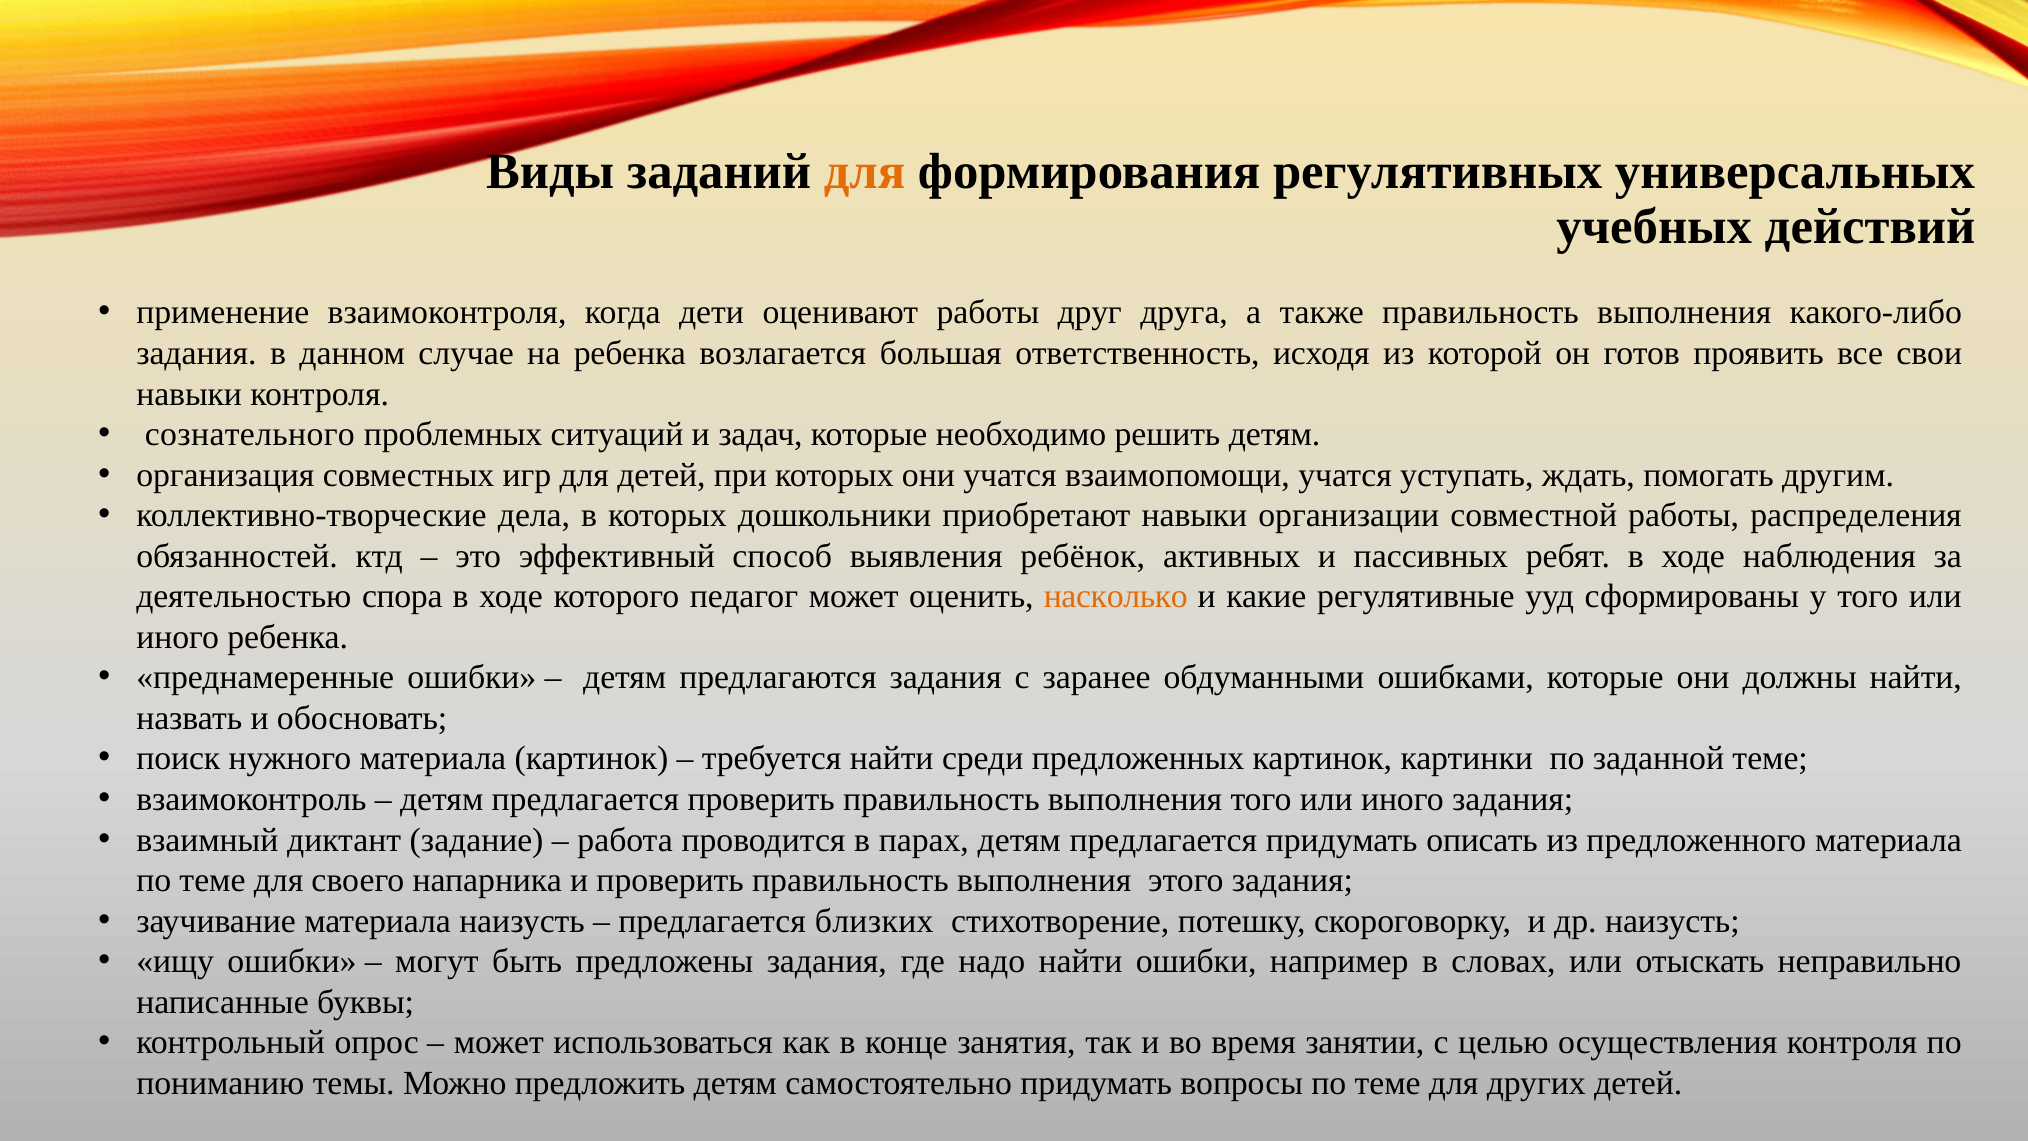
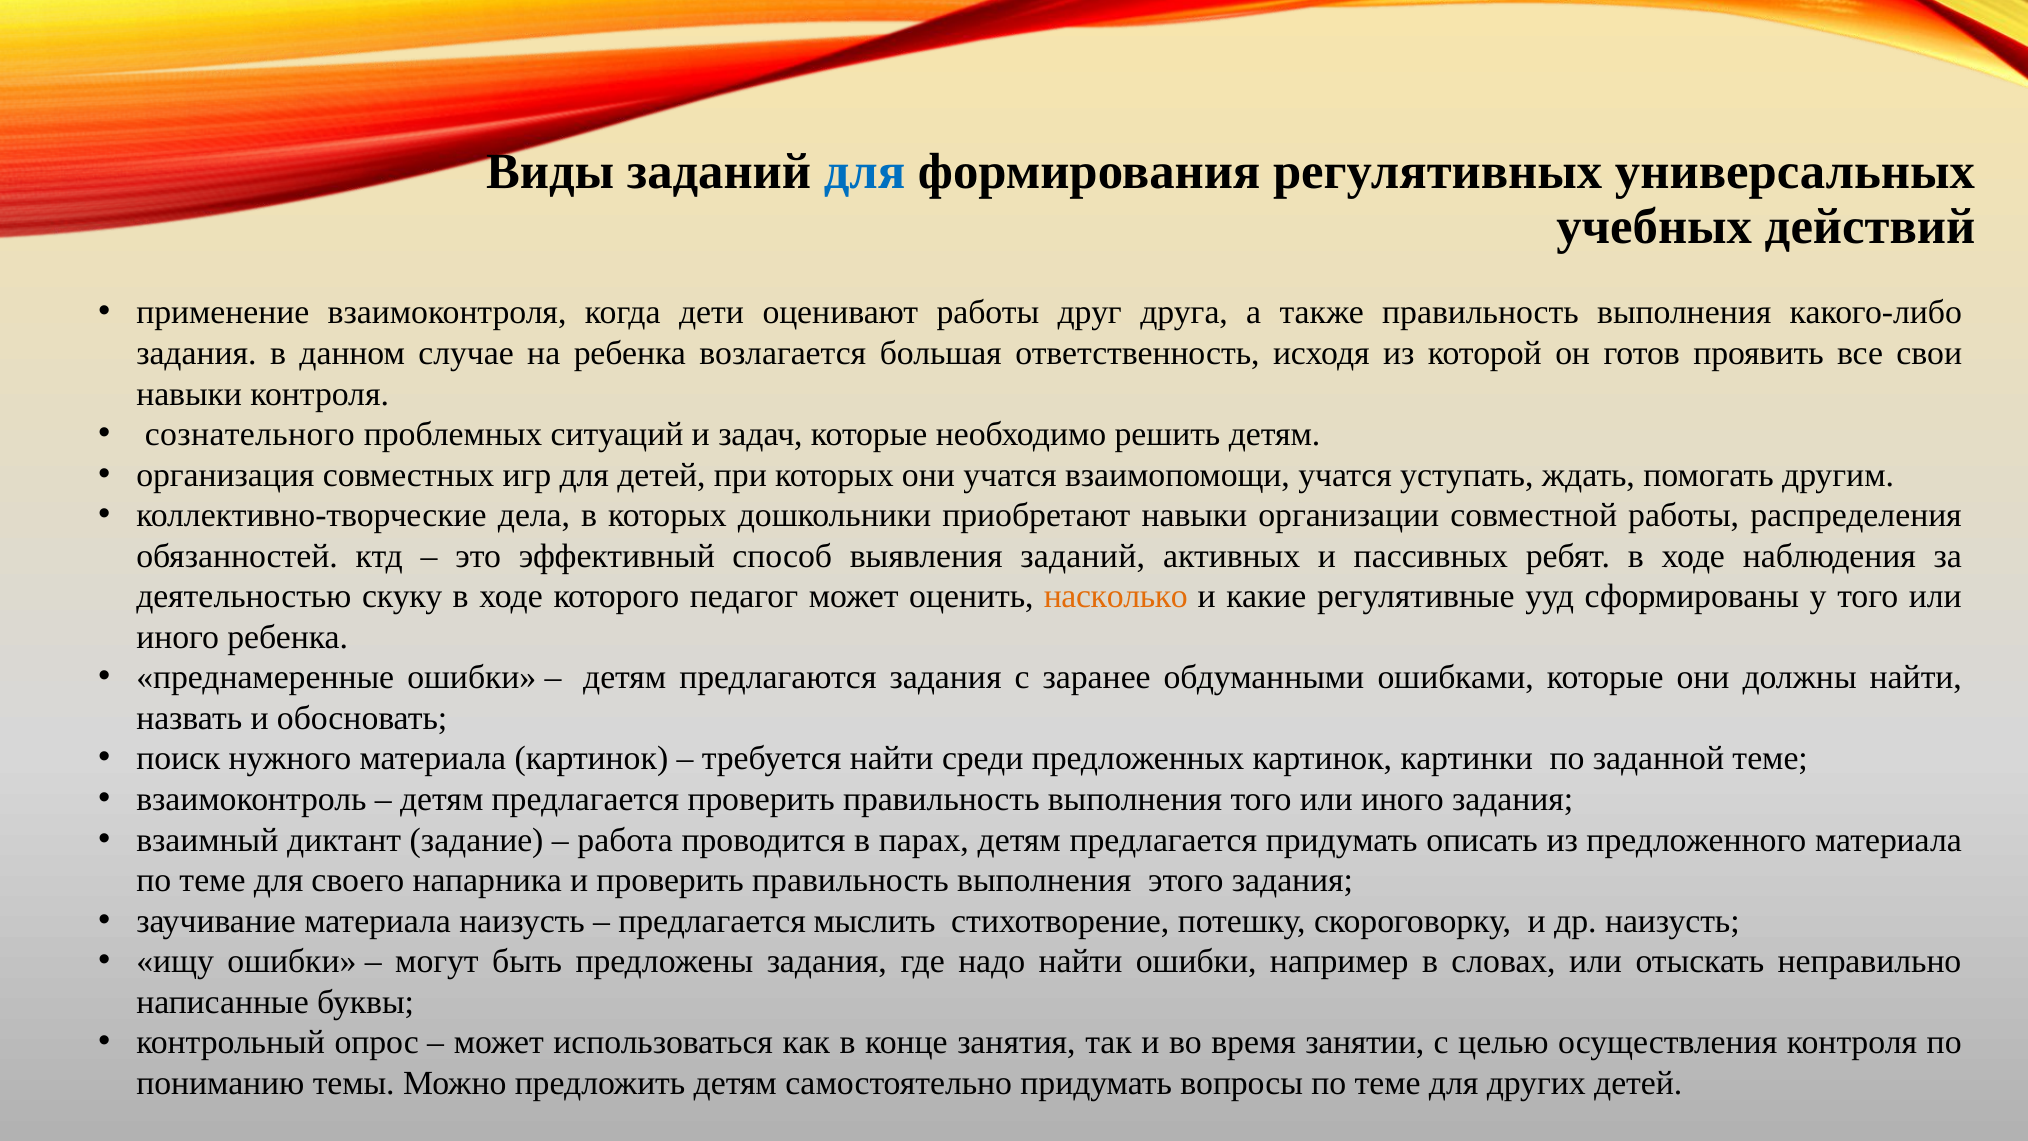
для at (865, 172) colour: orange -> blue
выявления ребёнок: ребёнок -> заданий
спора: спора -> скуку
близких: близких -> мыслить
